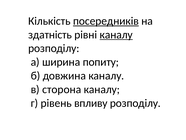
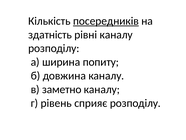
каналу at (116, 35) underline: present -> none
сторона: сторона -> заметно
впливу: впливу -> сприяє
